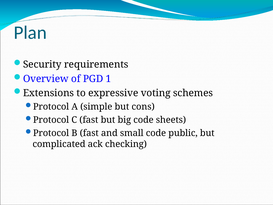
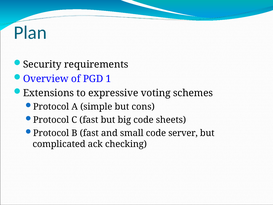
public: public -> server
